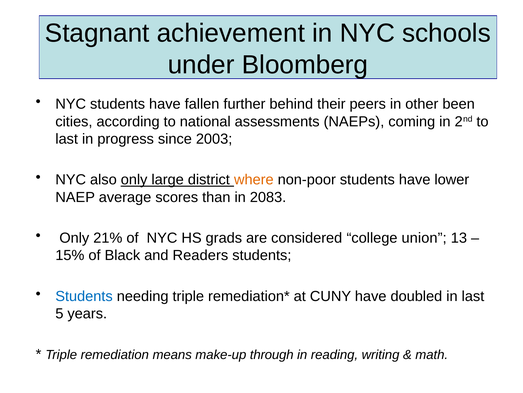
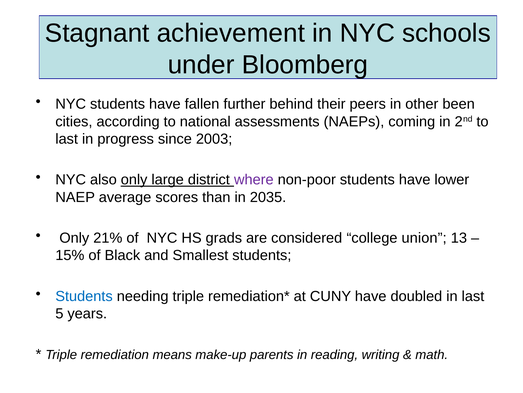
where colour: orange -> purple
2083: 2083 -> 2035
Readers: Readers -> Smallest
through: through -> parents
